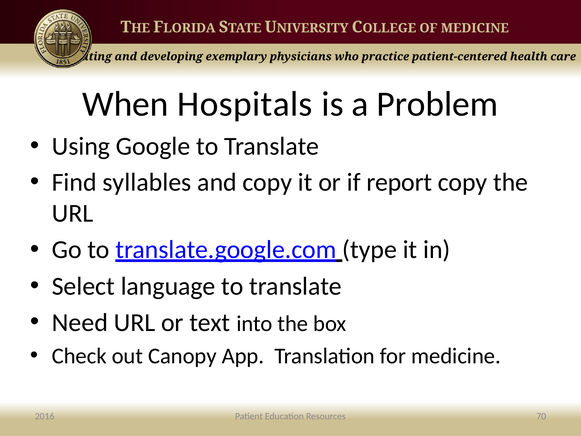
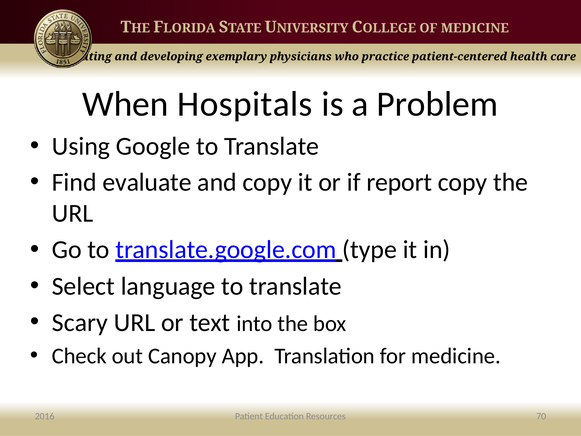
syllables: syllables -> evaluate
Need: Need -> Scary
